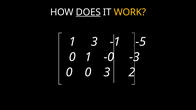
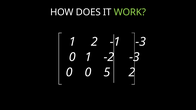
DOES underline: present -> none
WORK colour: yellow -> light green
1 3: 3 -> 2
-1 -5: -5 -> -3
-0: -0 -> -2
0 3: 3 -> 5
